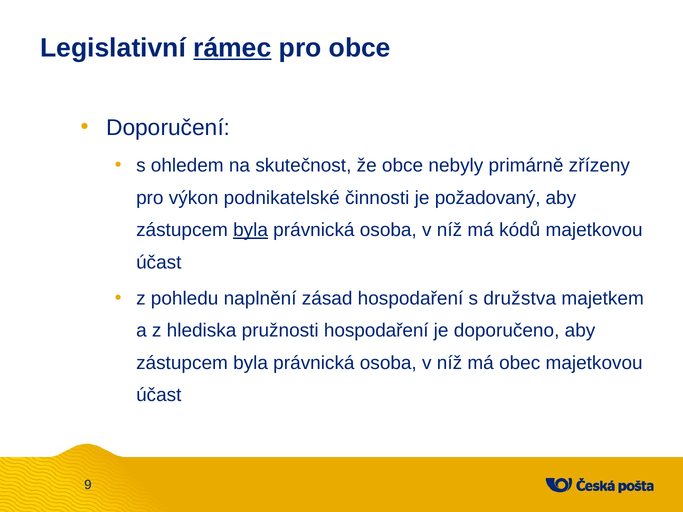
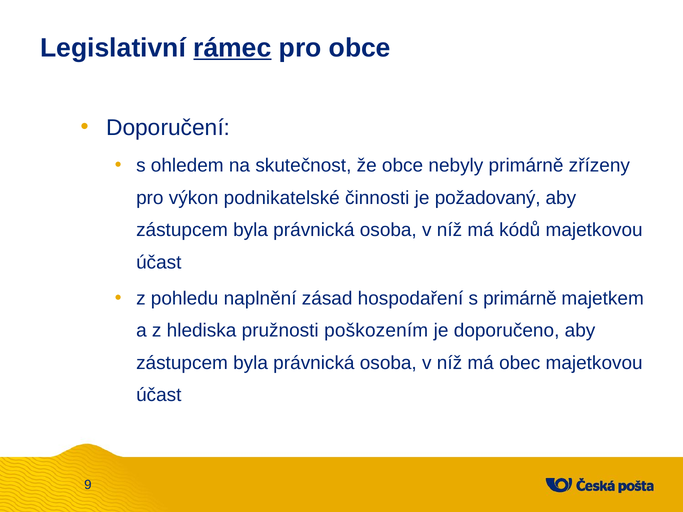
byla at (251, 230) underline: present -> none
s družstva: družstva -> primárně
pružnosti hospodaření: hospodaření -> poškozením
